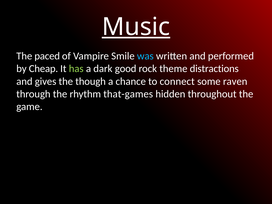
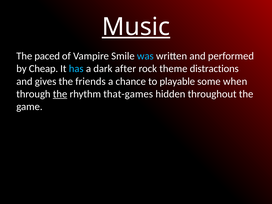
has colour: light green -> light blue
good: good -> after
though: though -> friends
connect: connect -> playable
raven: raven -> when
the at (60, 94) underline: none -> present
